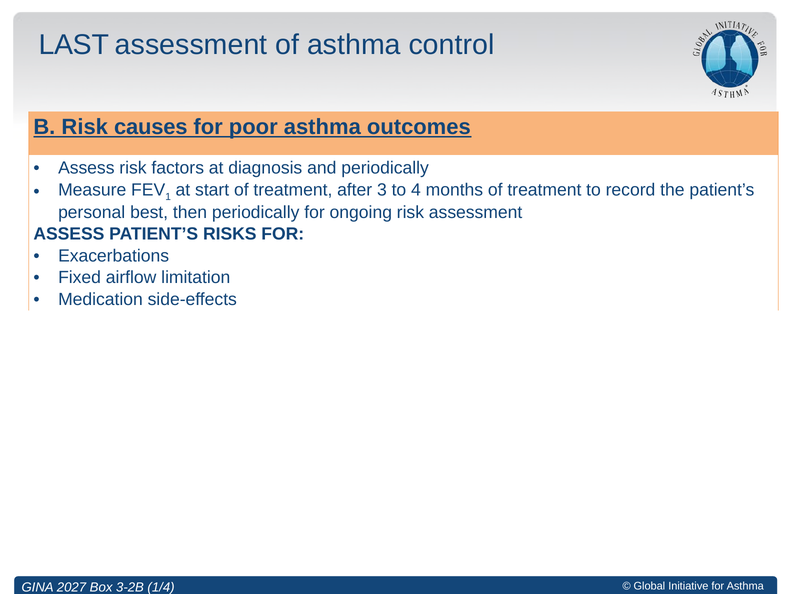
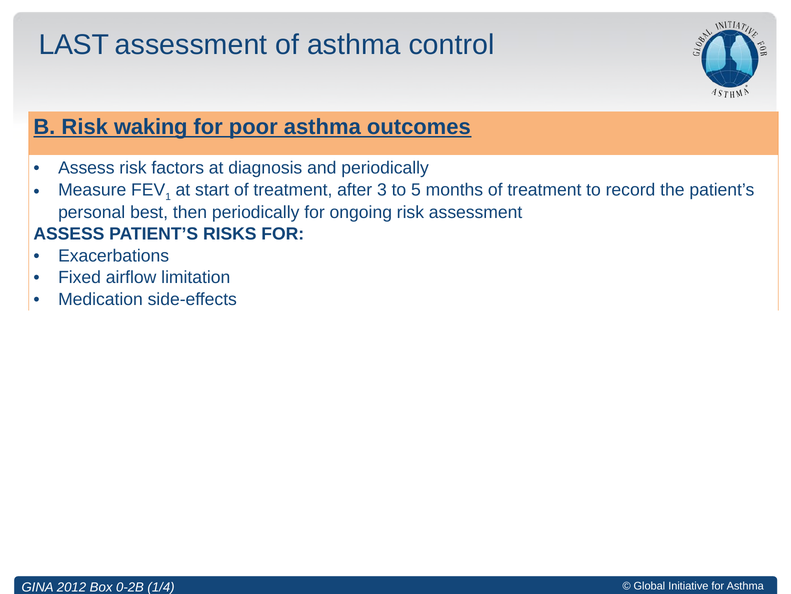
causes: causes -> waking
4: 4 -> 5
2027: 2027 -> 2012
3-2B: 3-2B -> 0-2B
